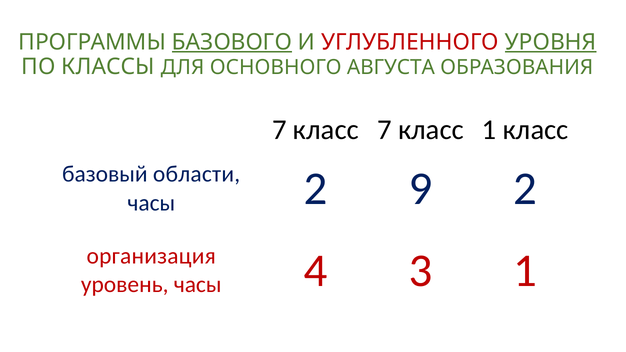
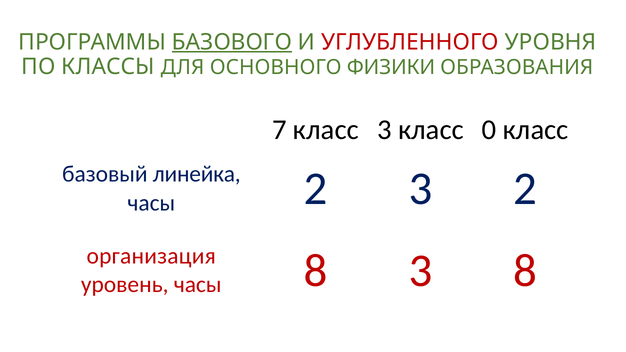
УРОВНЯ underline: present -> none
АВГУСТА: АВГУСТА -> ФИЗИКИ
класс 7: 7 -> 3
класс 1: 1 -> 0
области: области -> линейка
2 9: 9 -> 3
часы 4: 4 -> 8
3 1: 1 -> 8
